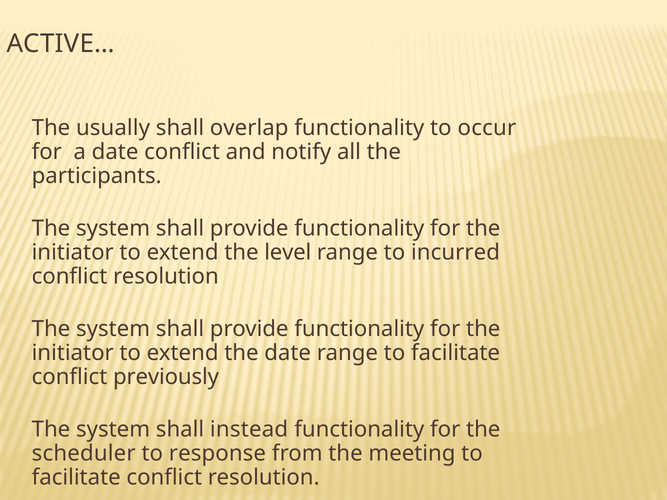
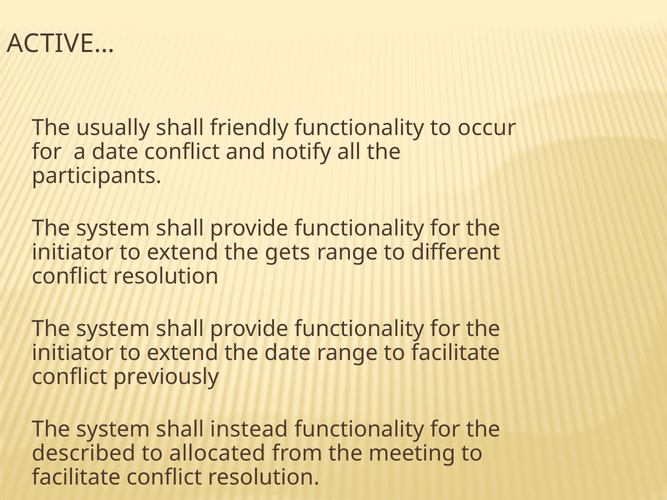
overlap: overlap -> friendly
level: level -> gets
incurred: incurred -> different
scheduler: scheduler -> described
response: response -> allocated
